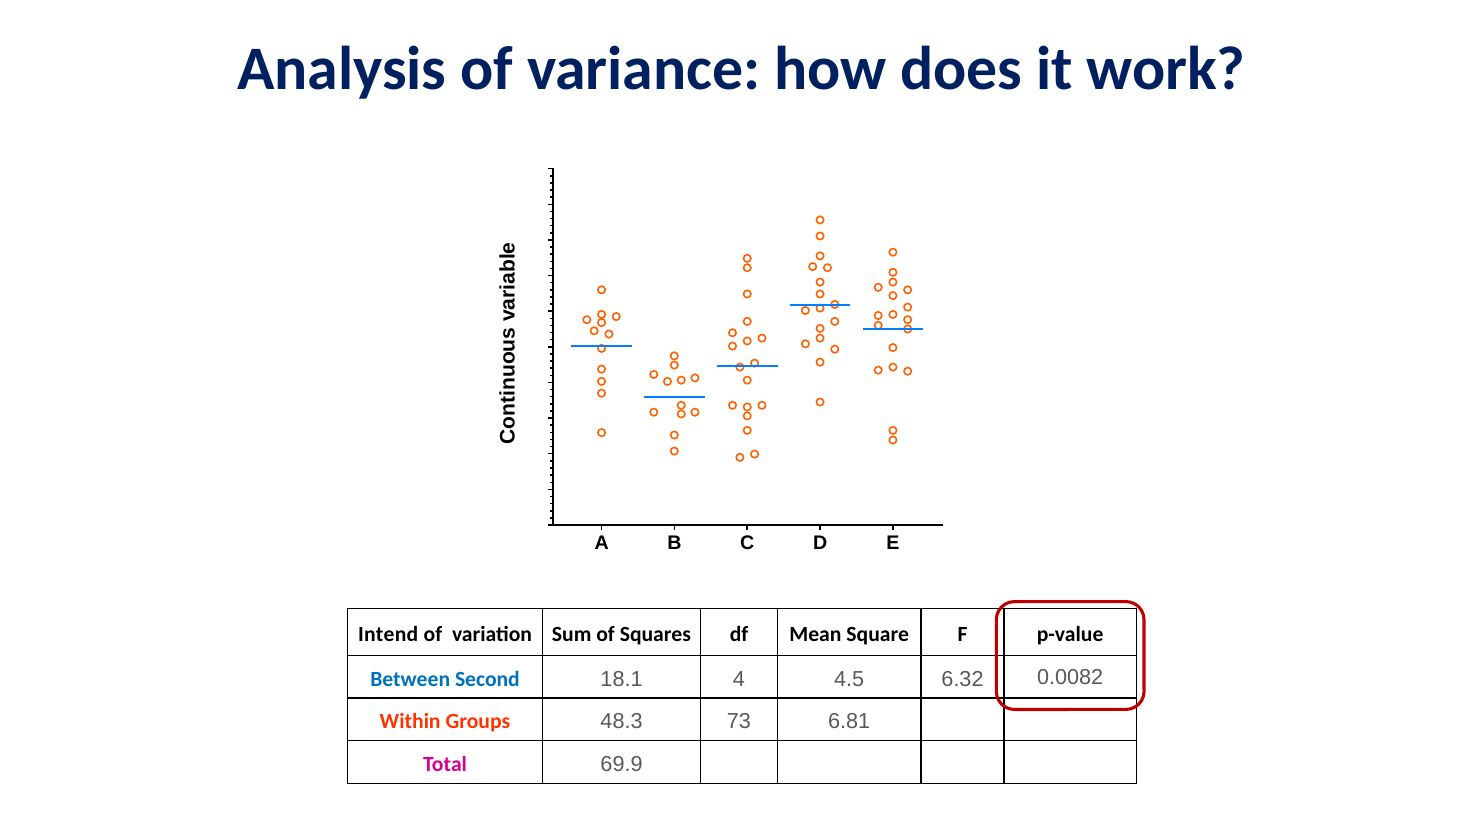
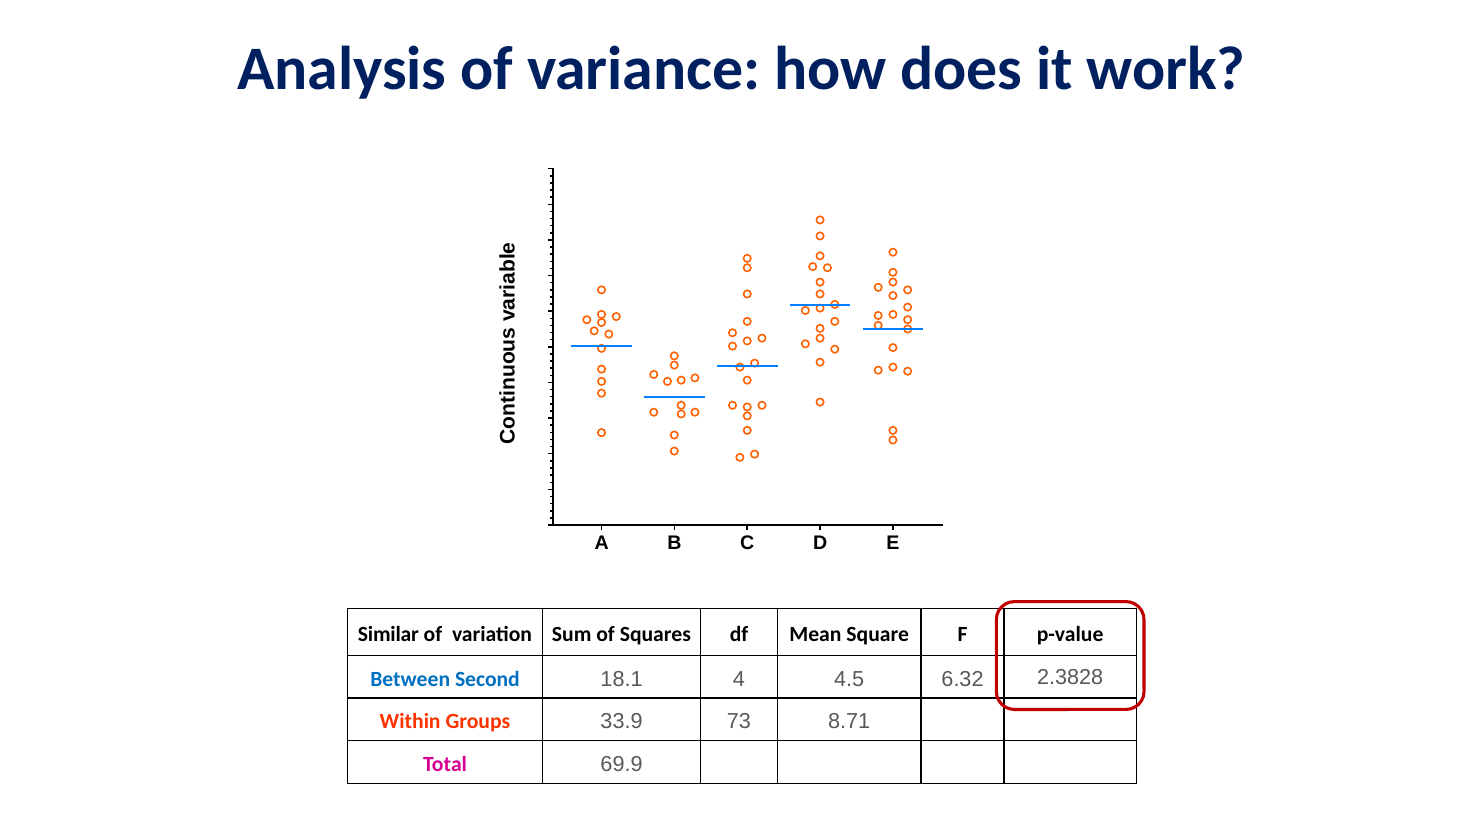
Intend: Intend -> Similar
0.0082: 0.0082 -> 2.3828
48.3: 48.3 -> 33.9
6.81: 6.81 -> 8.71
